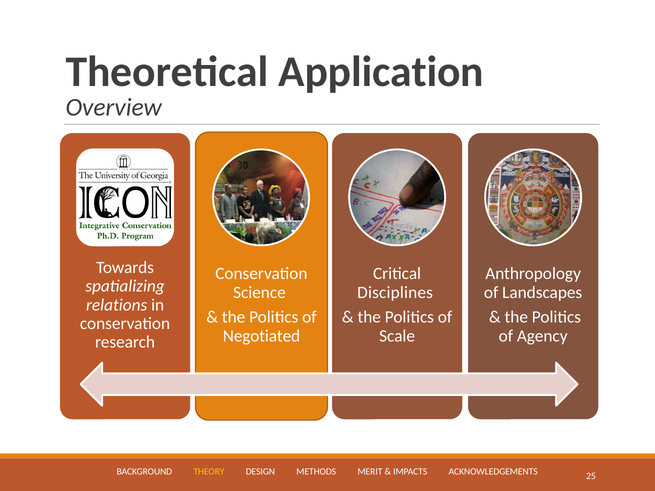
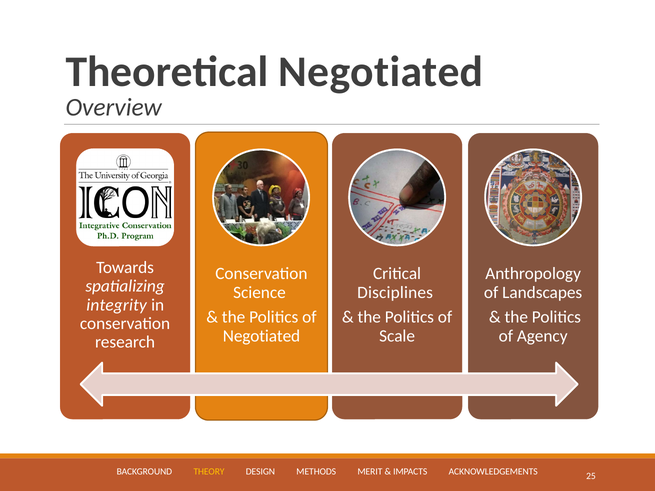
Theoretical Application: Application -> Negotiated
relations: relations -> integrity
